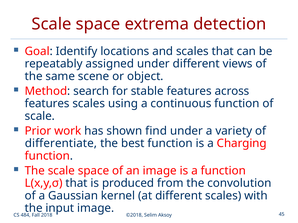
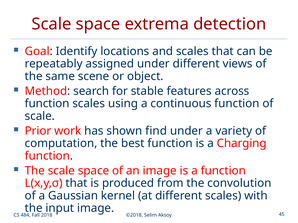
features at (47, 104): features -> function
differentiate: differentiate -> computation
